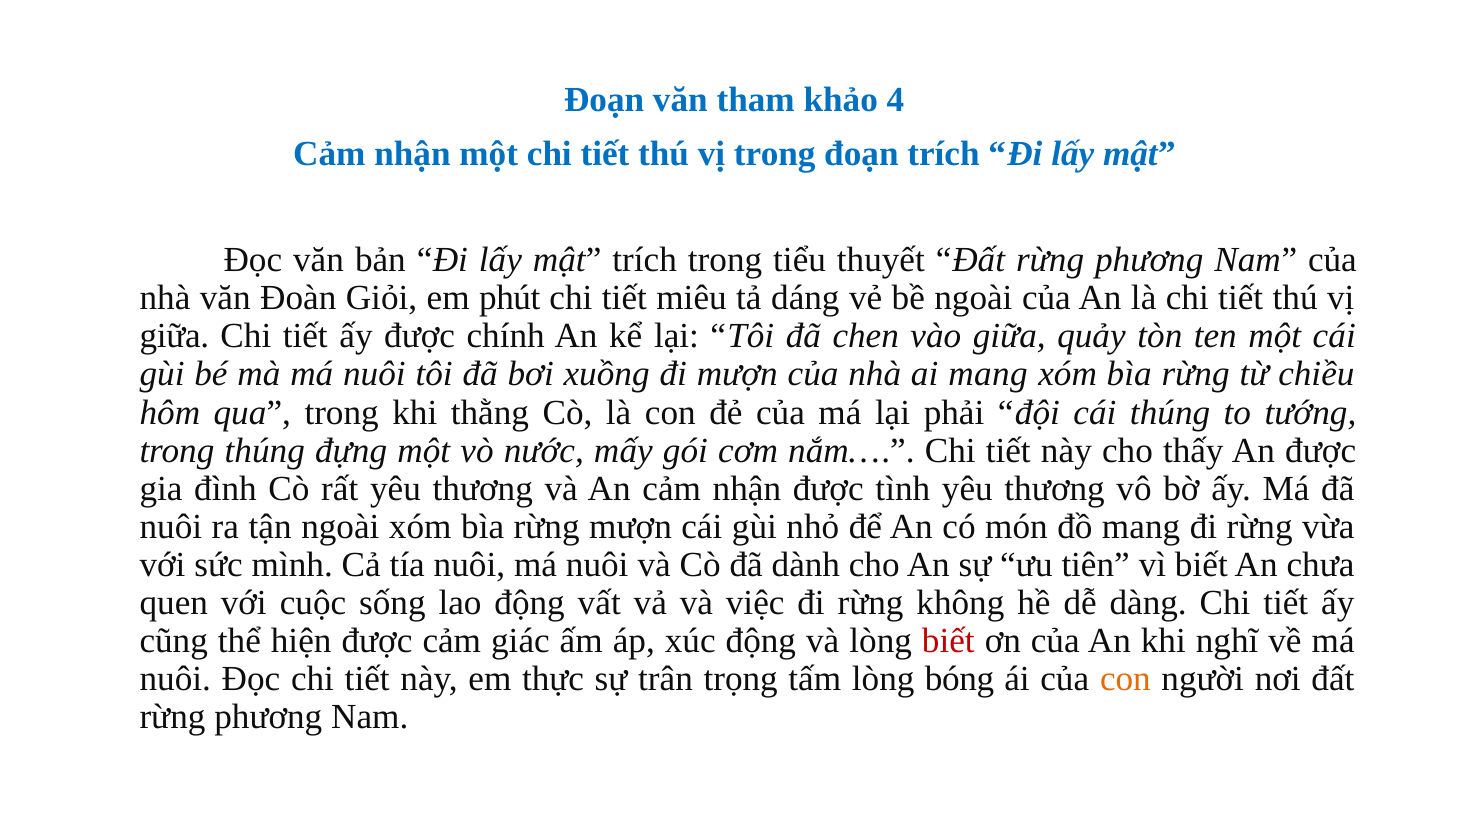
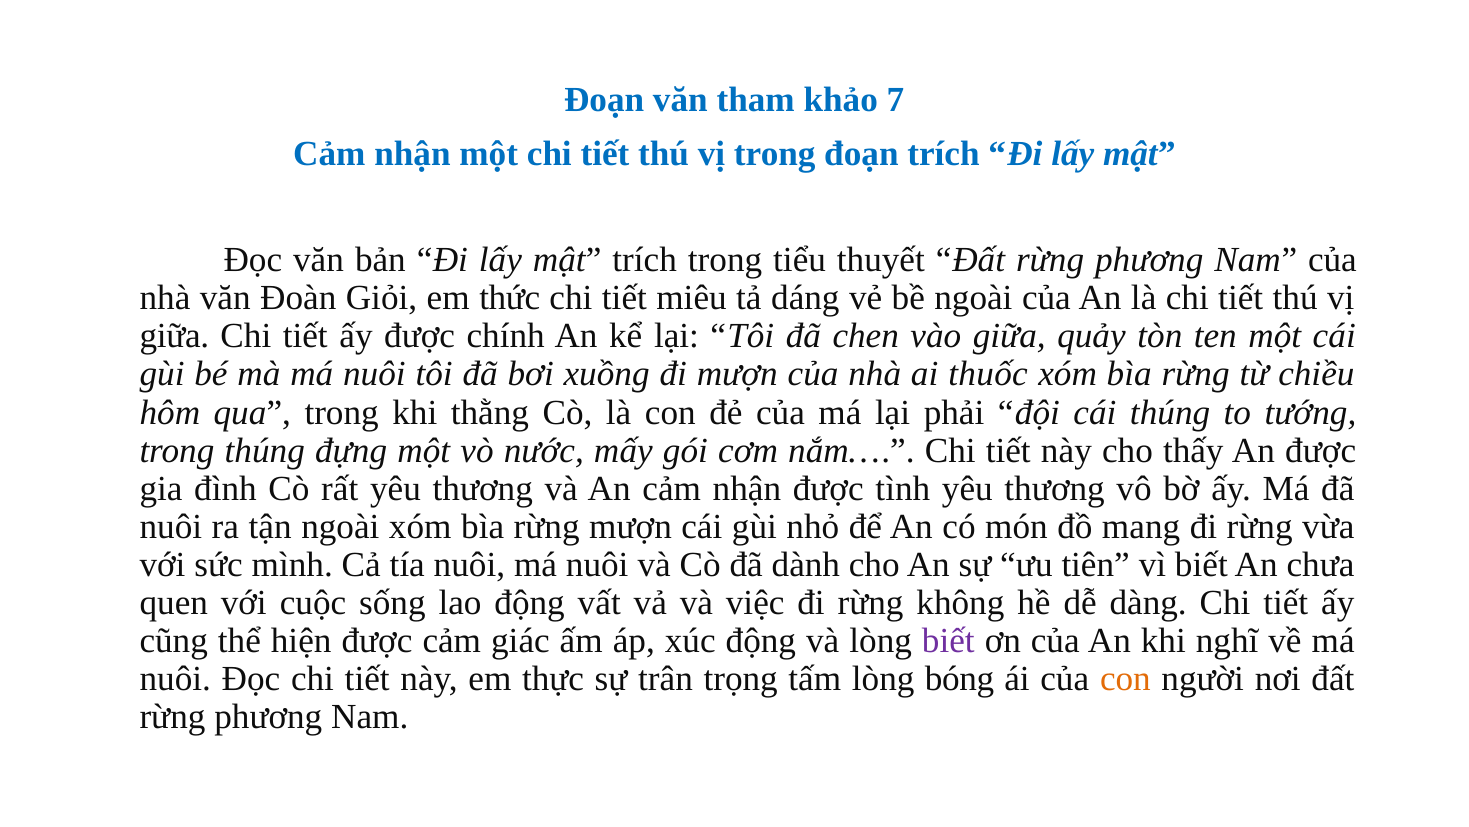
4: 4 -> 7
phút: phút -> thức
ai mang: mang -> thuốc
biết at (948, 640) colour: red -> purple
